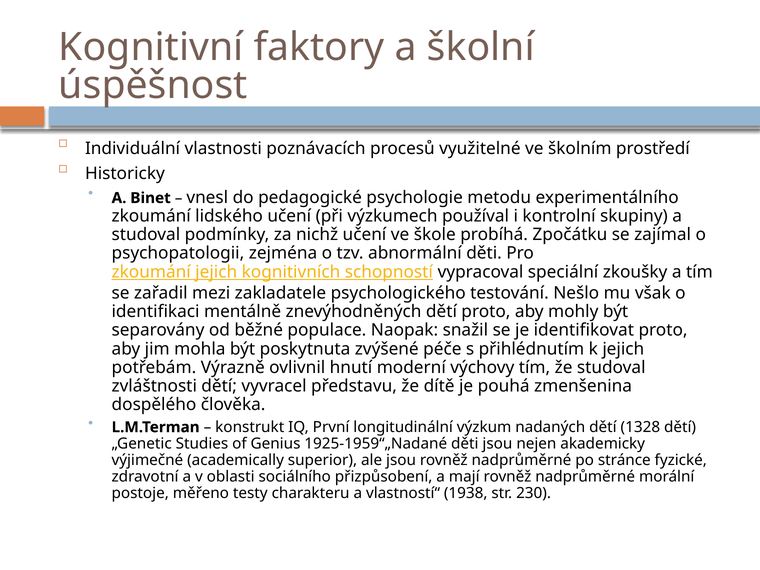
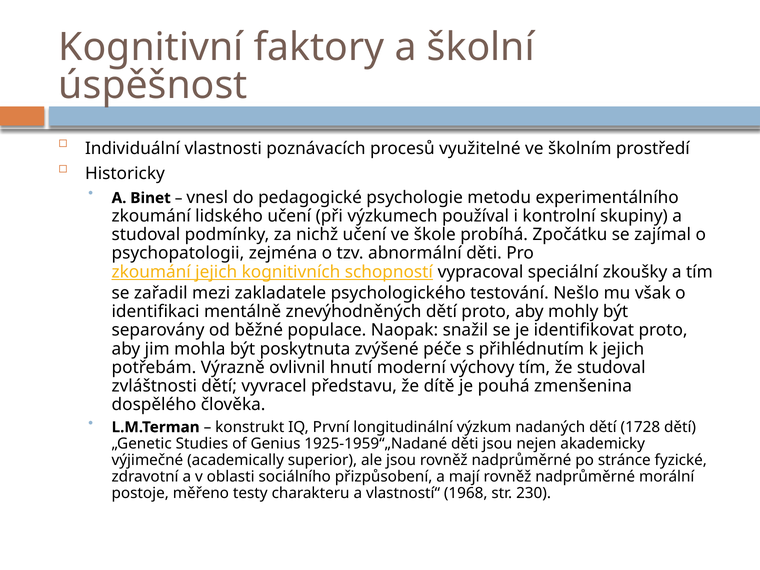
1328: 1328 -> 1728
1938: 1938 -> 1968
